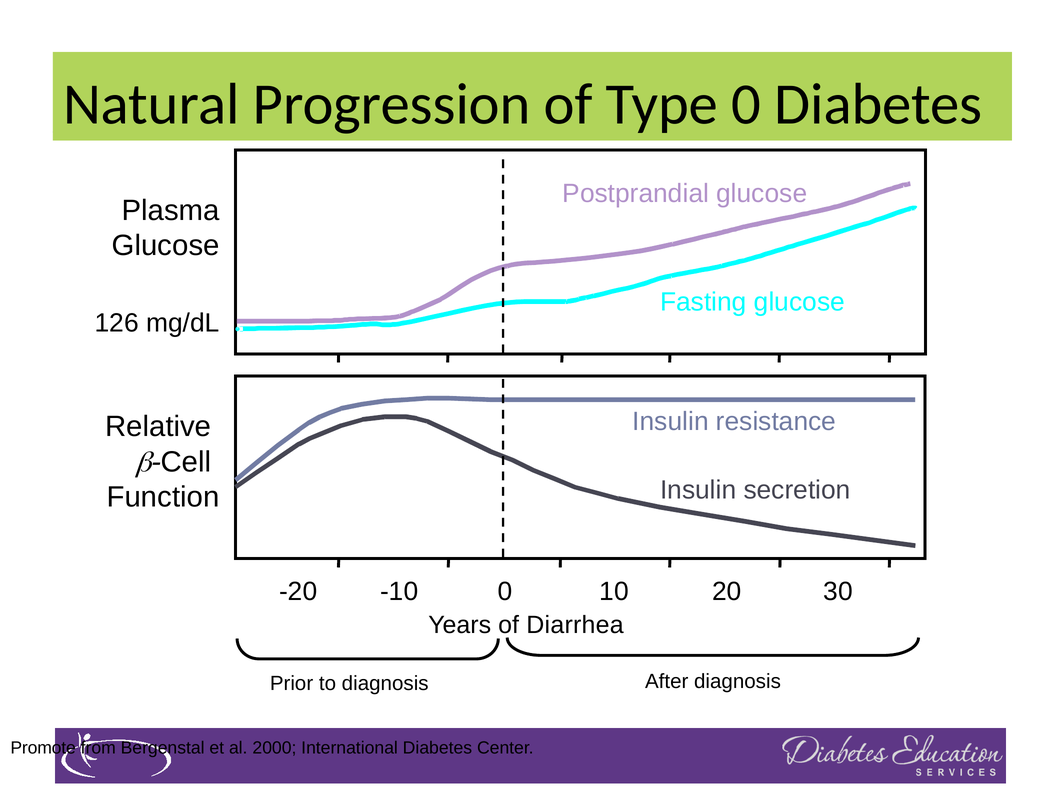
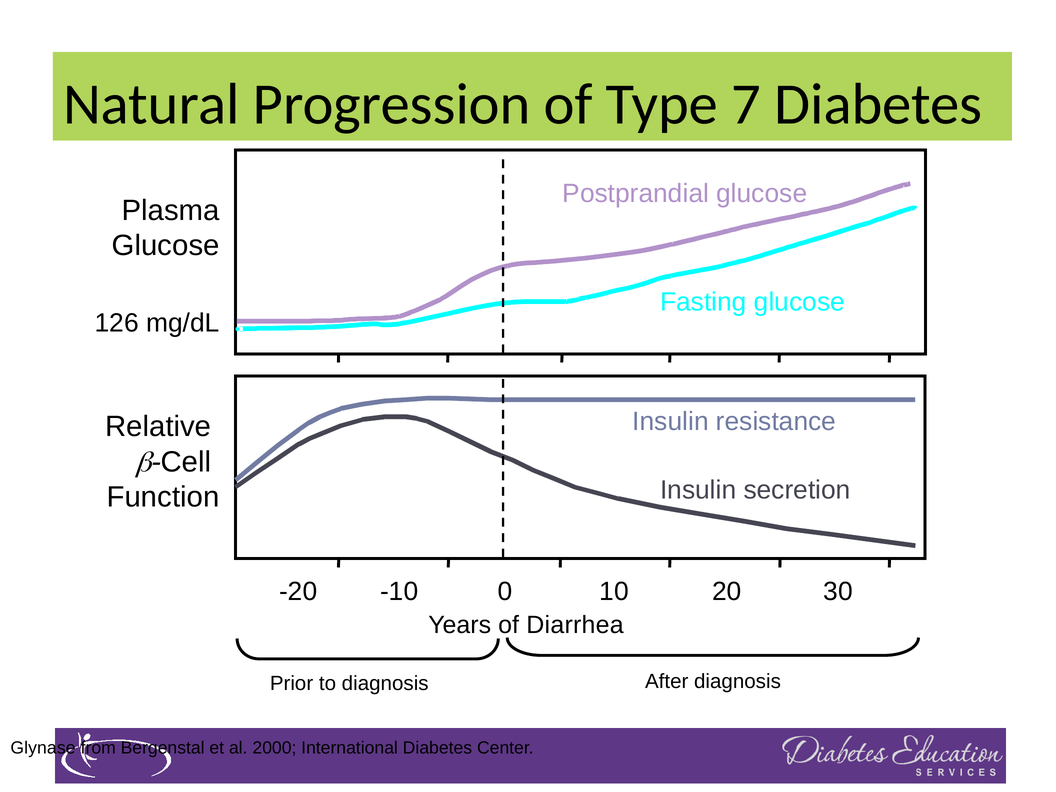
Type 0: 0 -> 7
Promote: Promote -> Glynase
